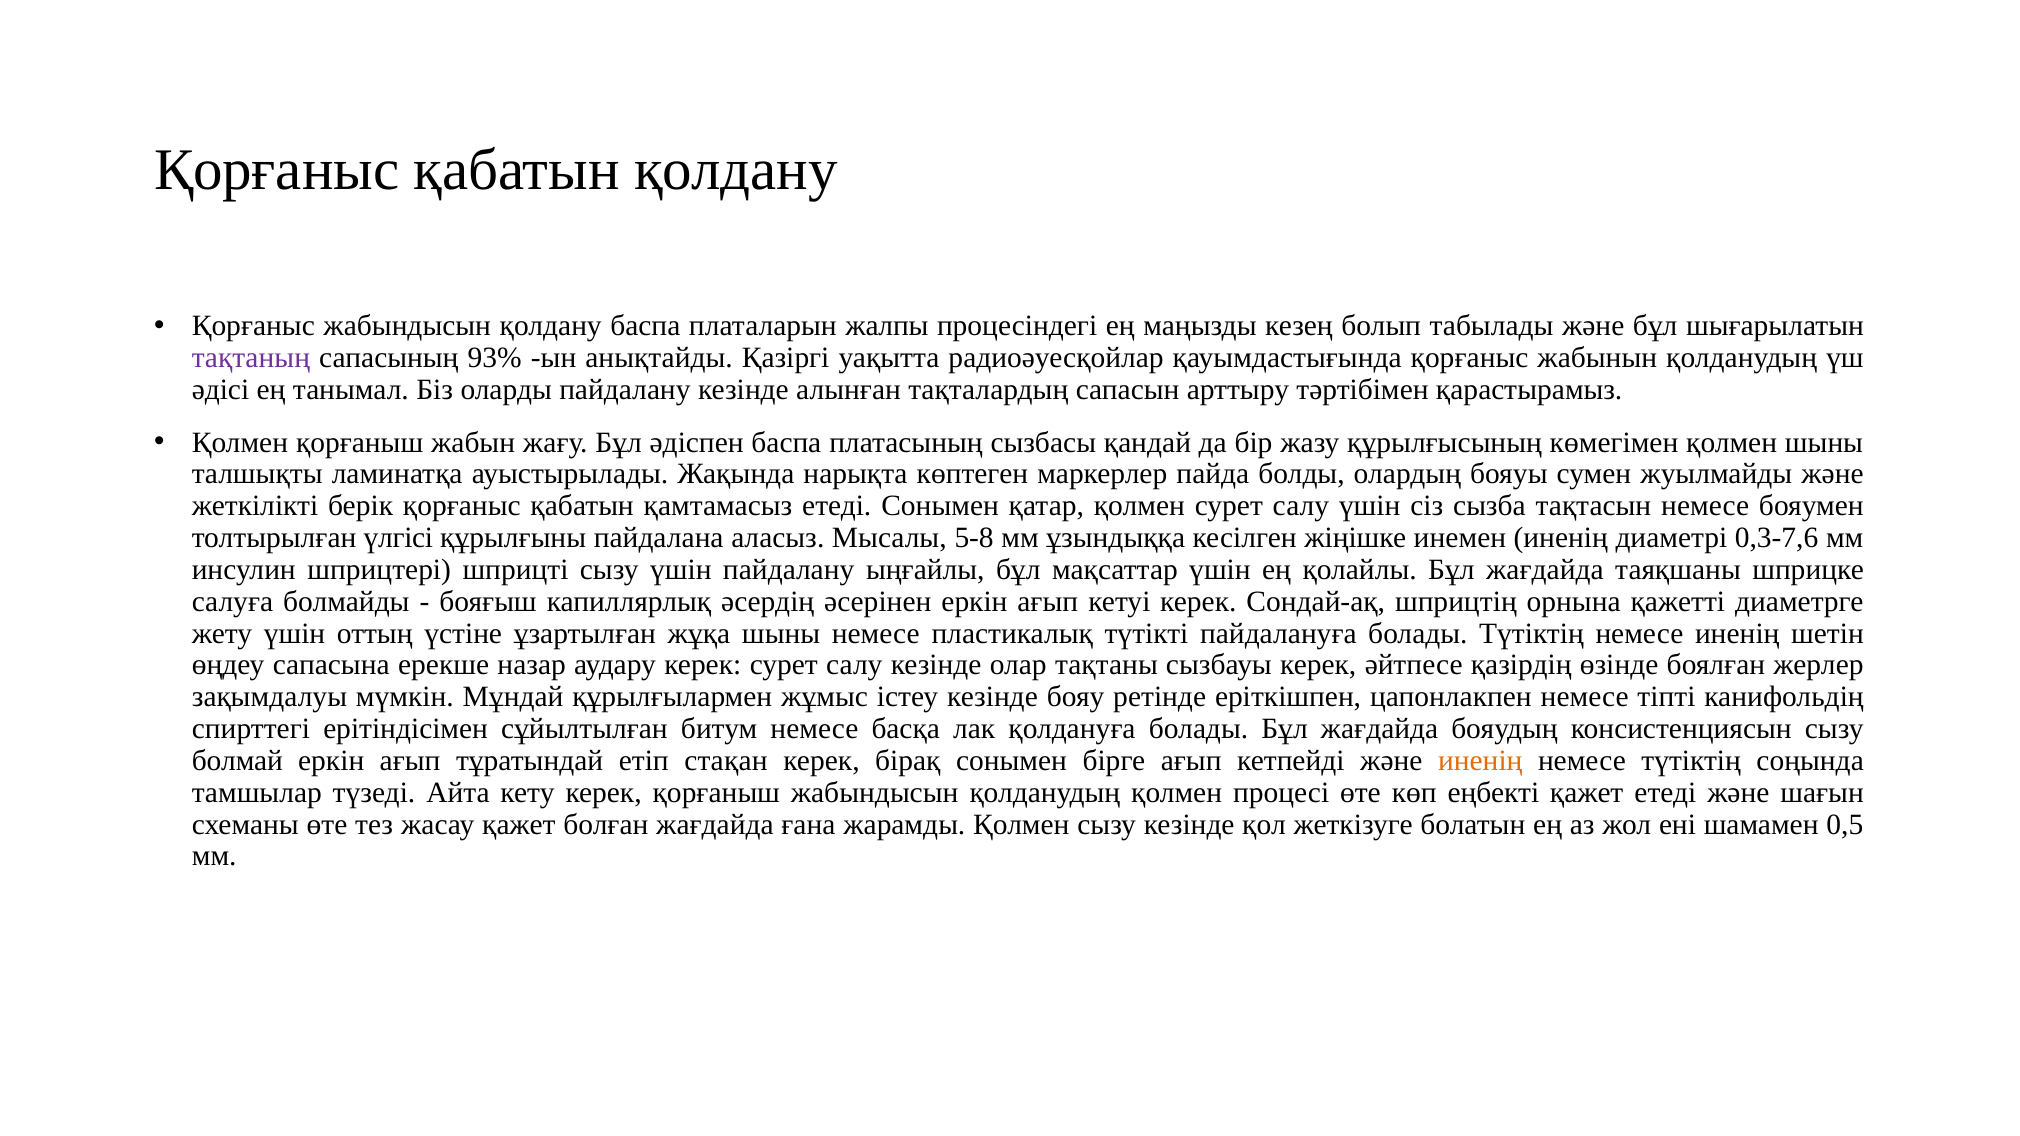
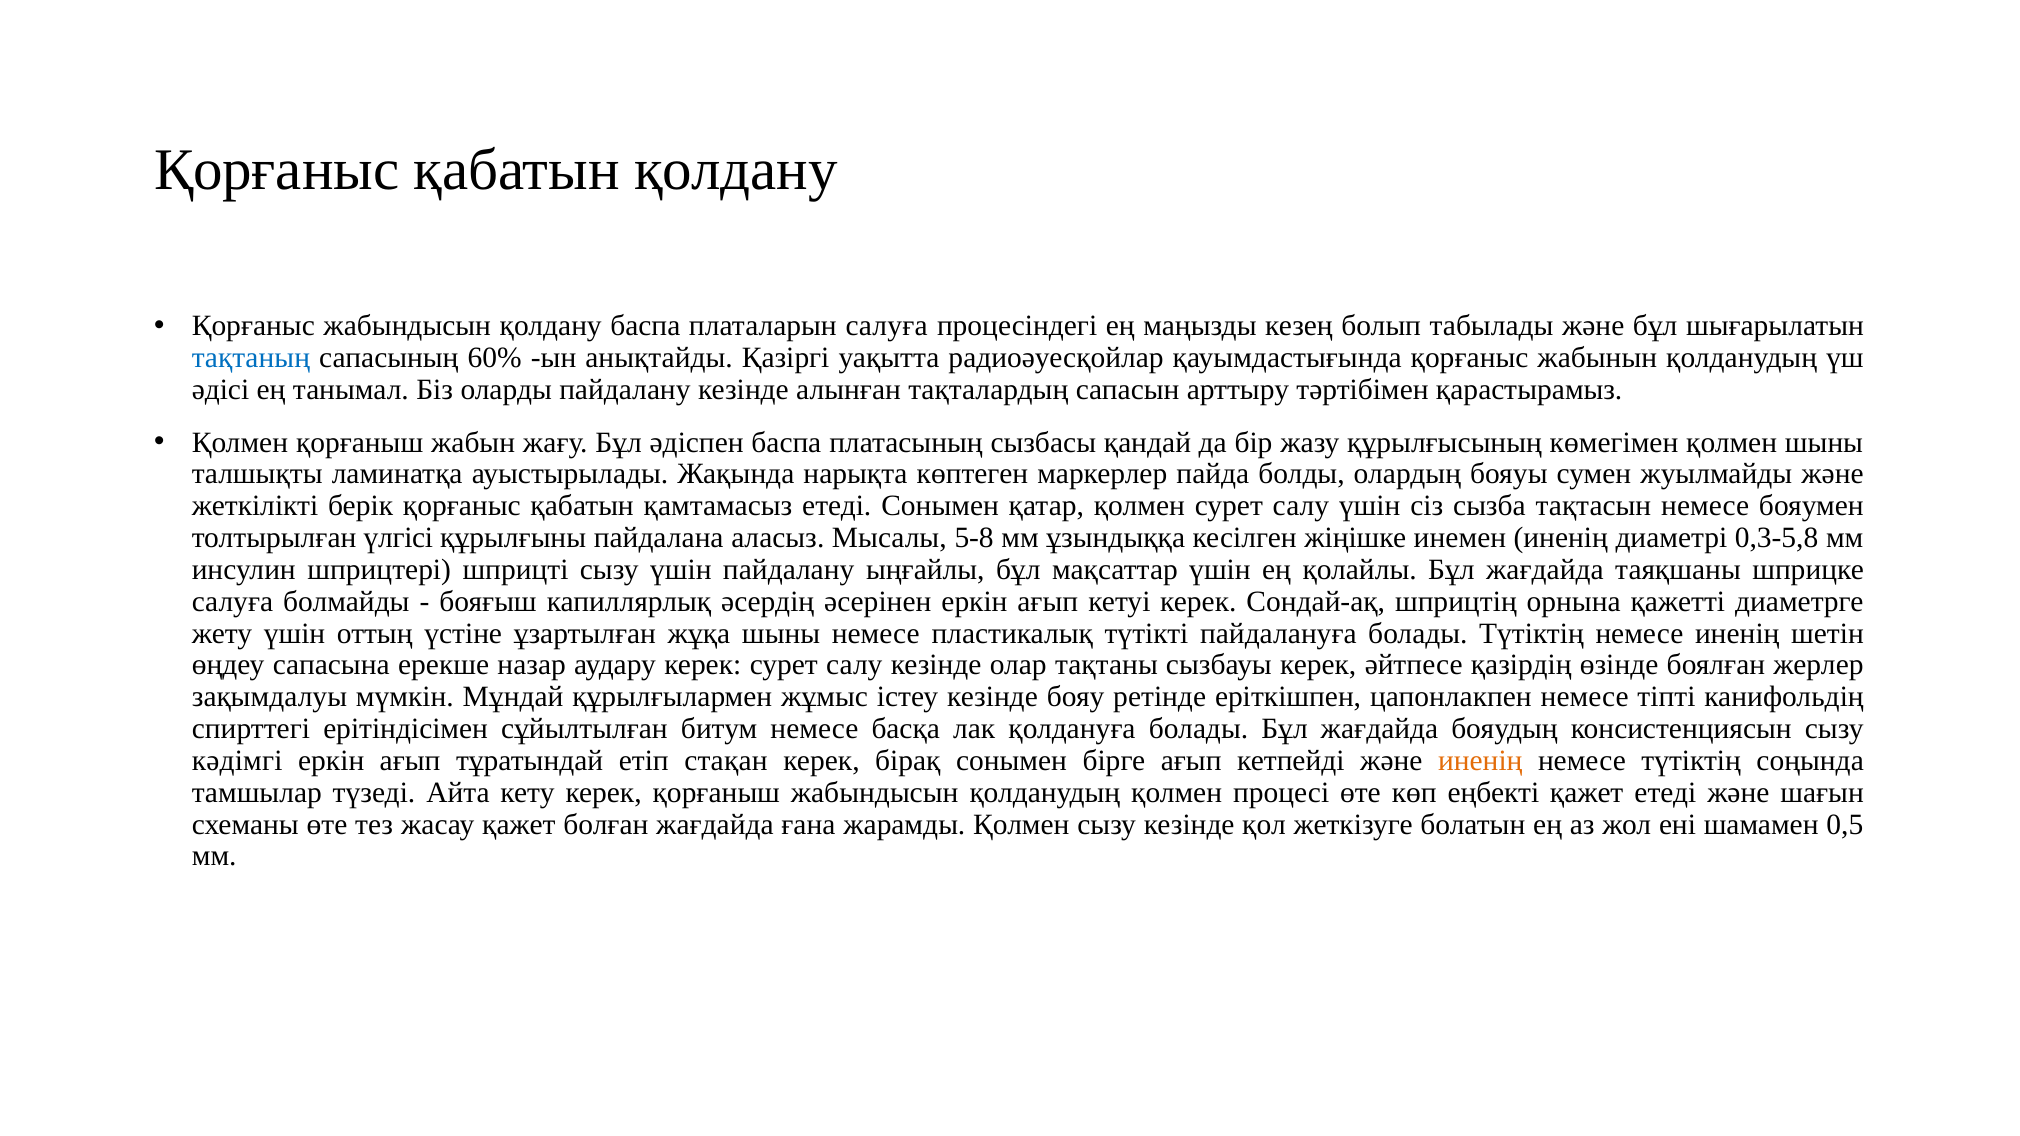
платаларын жалпы: жалпы -> салуға
тақтаның colour: purple -> blue
93%: 93% -> 60%
0,3-7,6: 0,3-7,6 -> 0,3-5,8
болмай: болмай -> кәдімгі
